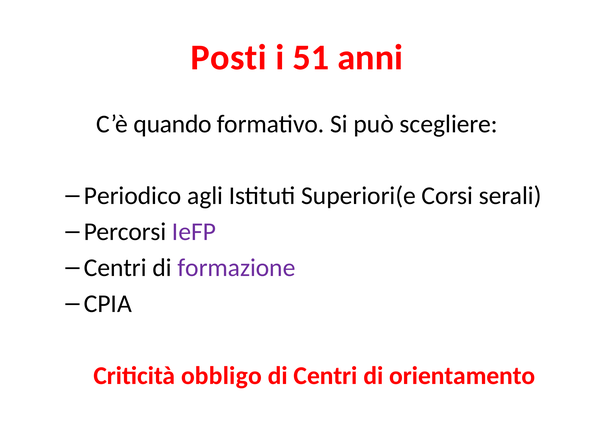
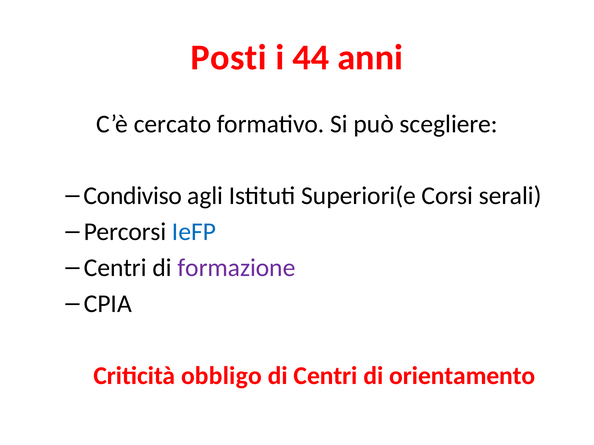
51: 51 -> 44
quando: quando -> cercato
Periodico: Periodico -> Condiviso
IeFP colour: purple -> blue
